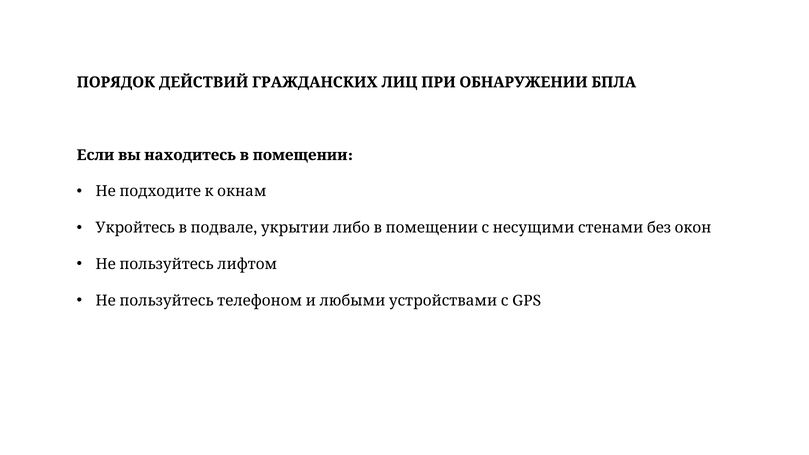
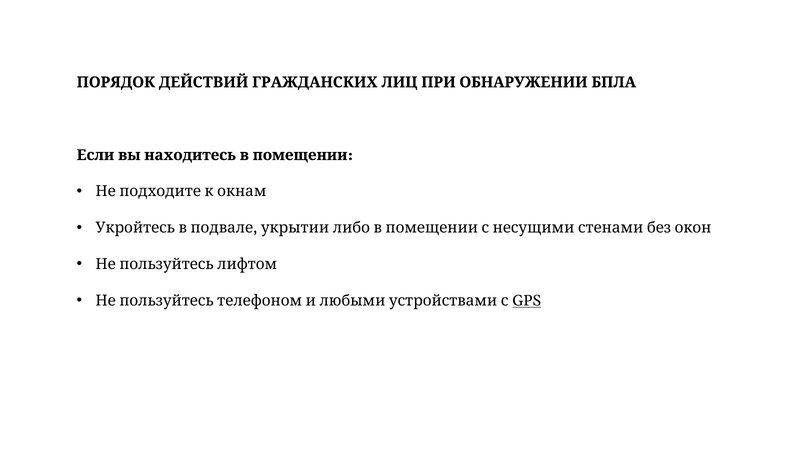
GPS underline: none -> present
